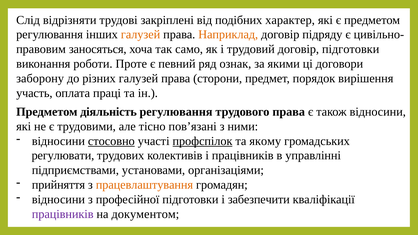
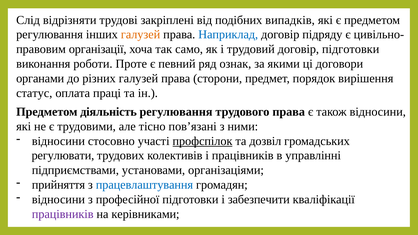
характер: характер -> випадків
Наприклад colour: orange -> blue
заносяться: заносяться -> організації
заборону: заборону -> органами
участь: участь -> статус
стосовно underline: present -> none
якому: якому -> дозвіл
працевлаштування colour: orange -> blue
документом: документом -> керівниками
